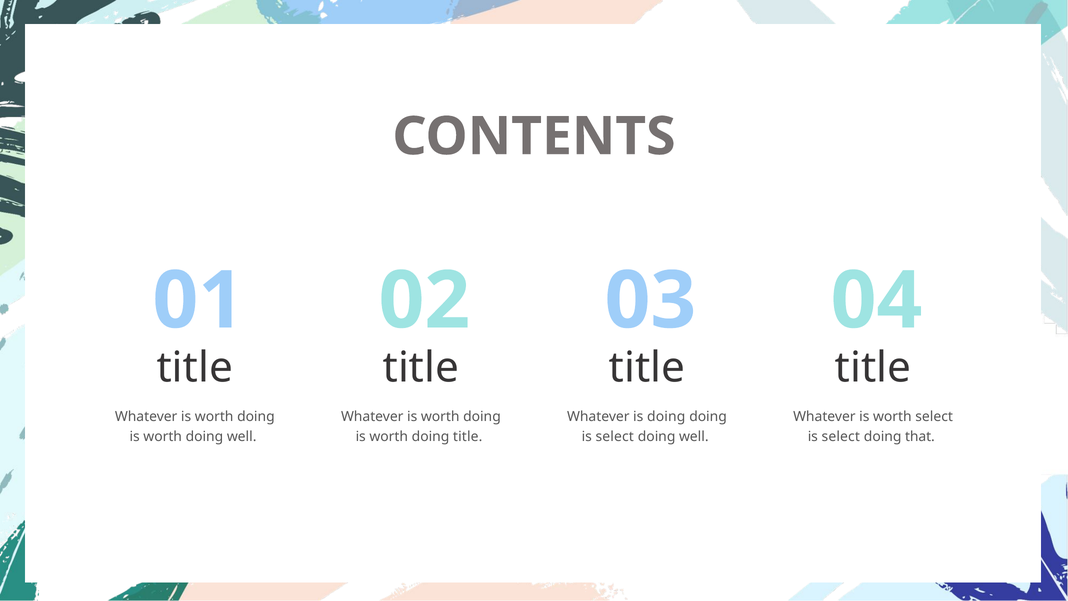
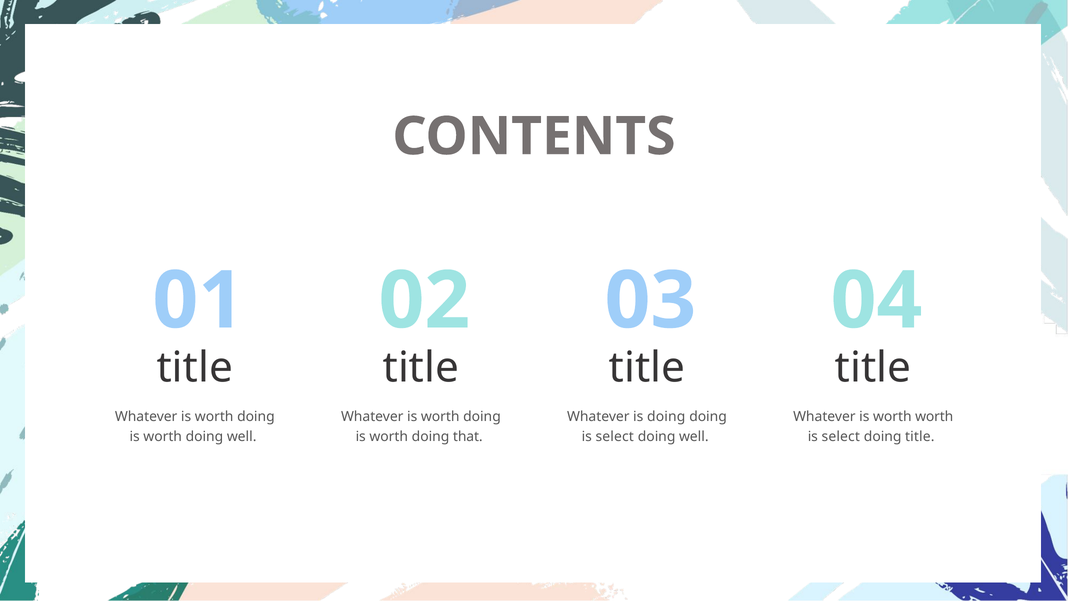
worth select: select -> worth
doing title: title -> that
doing that: that -> title
